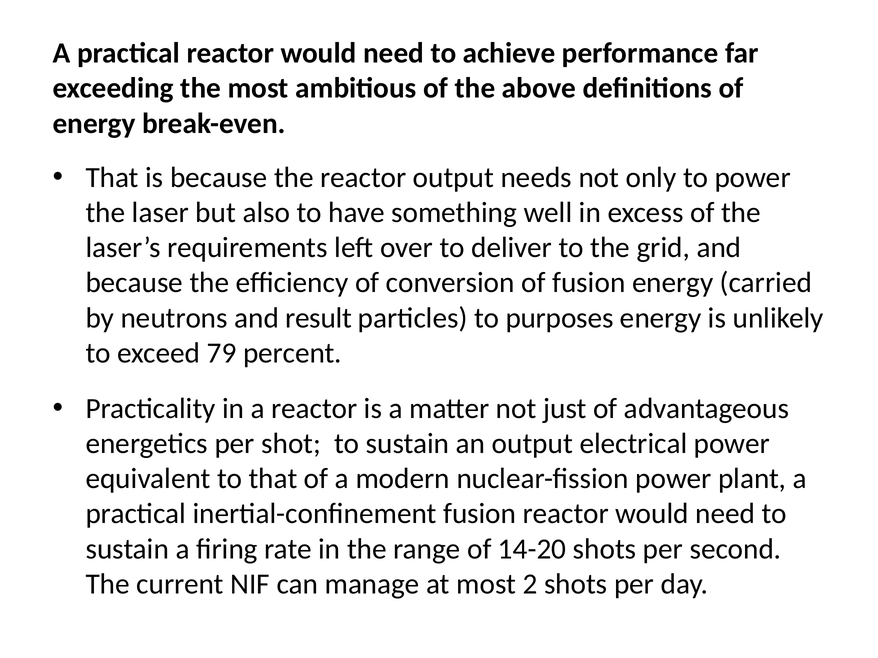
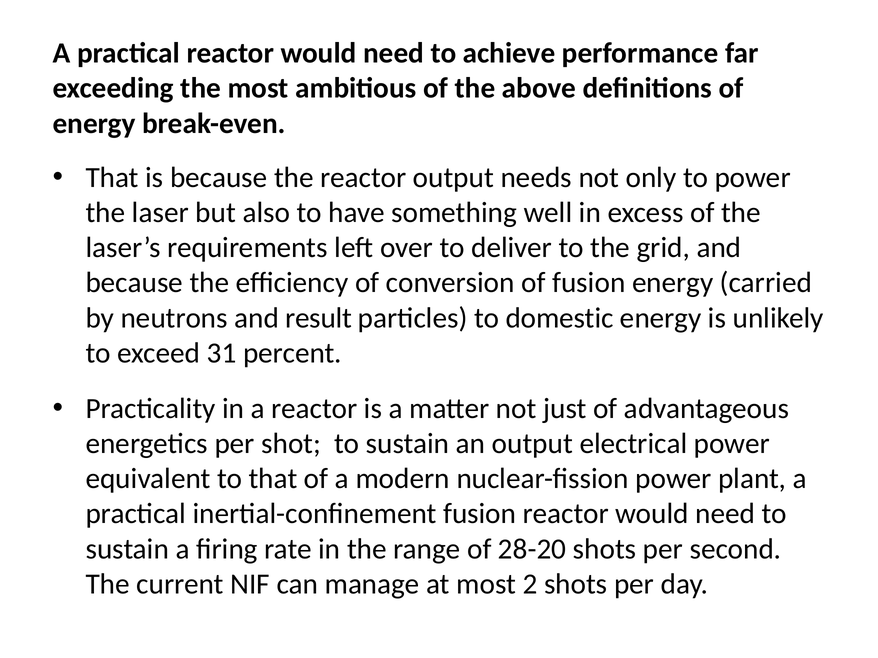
purposes: purposes -> domestic
79: 79 -> 31
14-20: 14-20 -> 28-20
